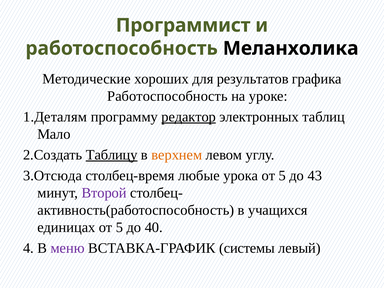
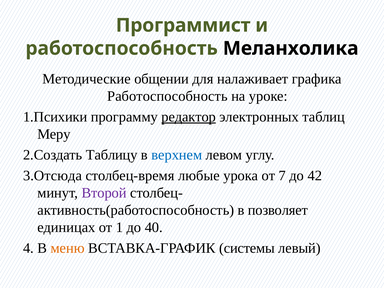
хороших: хороших -> общении
результатов: результатов -> налаживает
1.Деталям: 1.Деталям -> 1.Психики
Мало: Мало -> Меру
Таблицу underline: present -> none
верхнем colour: orange -> blue
урока от 5: 5 -> 7
43: 43 -> 42
учащихся: учащихся -> позволяет
единицах от 5: 5 -> 1
меню colour: purple -> orange
